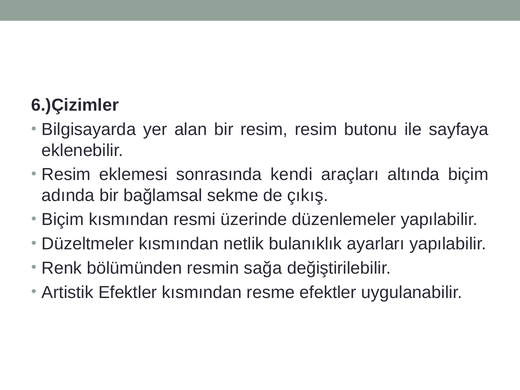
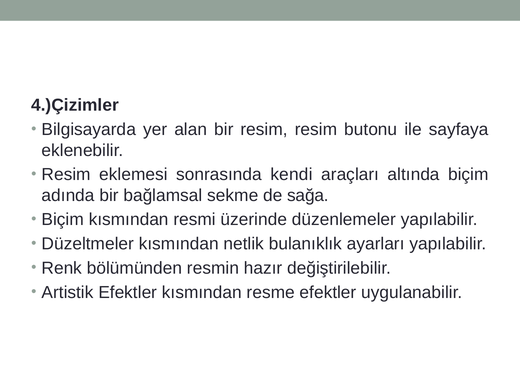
6.)Çizimler: 6.)Çizimler -> 4.)Çizimler
çıkış: çıkış -> sağa
sağa: sağa -> hazır
